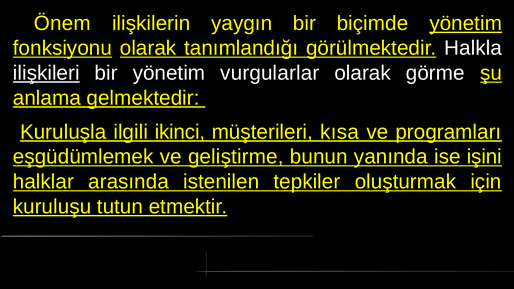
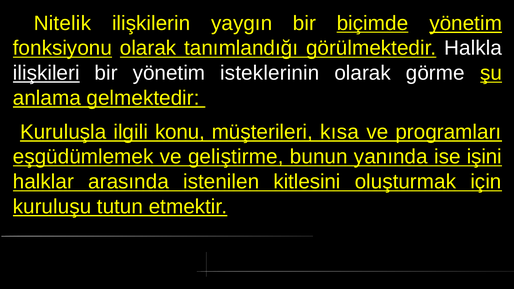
Önem: Önem -> Nitelik
biçimde underline: none -> present
vurgularlar: vurgularlar -> isteklerinin
ikinci: ikinci -> konu
tepkiler: tepkiler -> kitlesini
